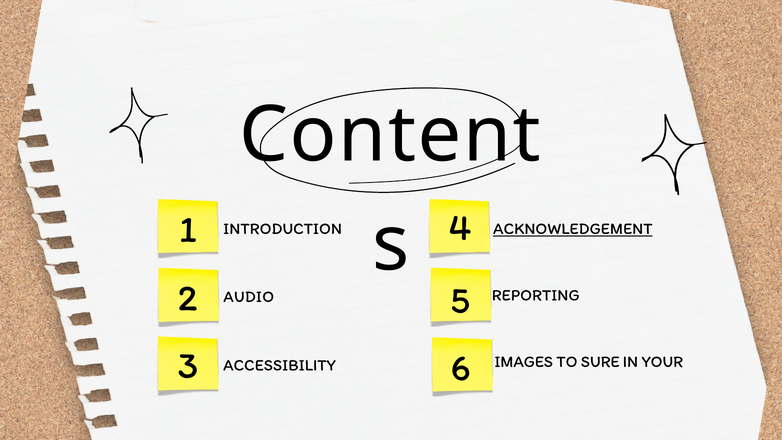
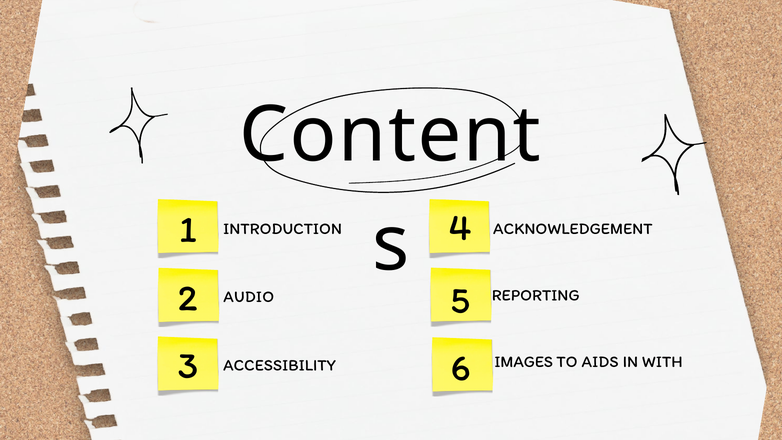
ACKNOWLEDGEMENT underline: present -> none
SURE: SURE -> AIDS
YOUR: YOUR -> WITH
